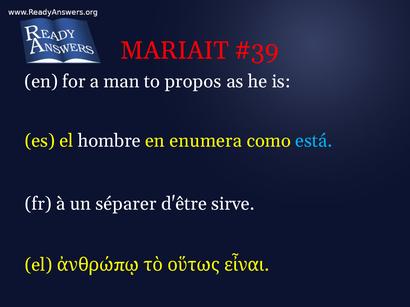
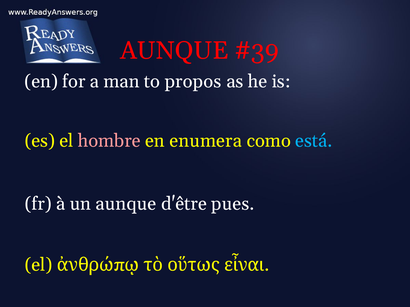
MARIAIT at (175, 51): MARIAIT -> AUNQUE
hombre colour: white -> pink
un séparer: séparer -> aunque
sirve: sirve -> pues
